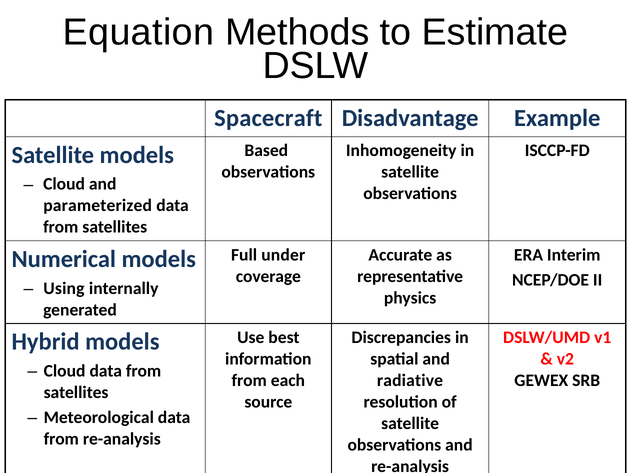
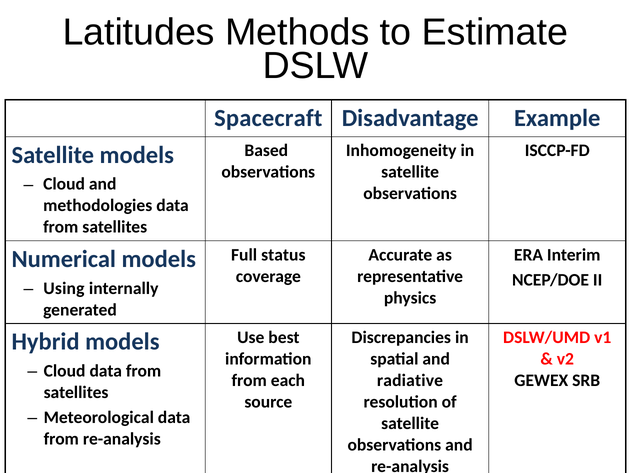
Equation: Equation -> Latitudes
parameterized: parameterized -> methodologies
under: under -> status
